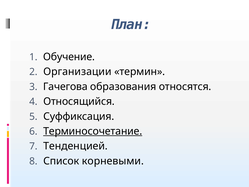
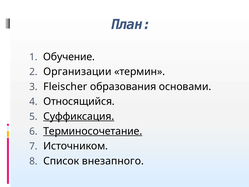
Гачегова: Гачегова -> Fleischer
относятся: относятся -> основами
Суффиксация underline: none -> present
Тенденцией: Тенденцией -> Источником
корневыми: корневыми -> внезапного
